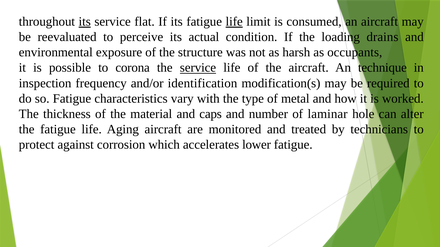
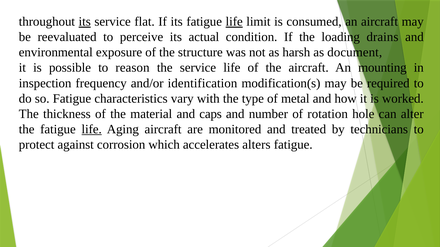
occupants: occupants -> document
corona: corona -> reason
service at (198, 68) underline: present -> none
technique: technique -> mounting
laminar: laminar -> rotation
life at (92, 130) underline: none -> present
lower: lower -> alters
